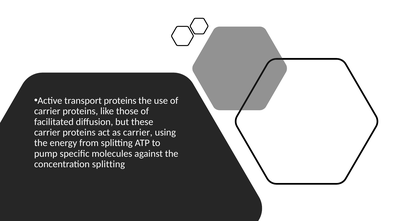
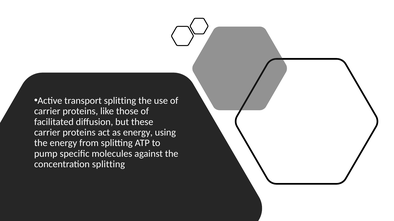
transport proteins: proteins -> splitting
as carrier: carrier -> energy
